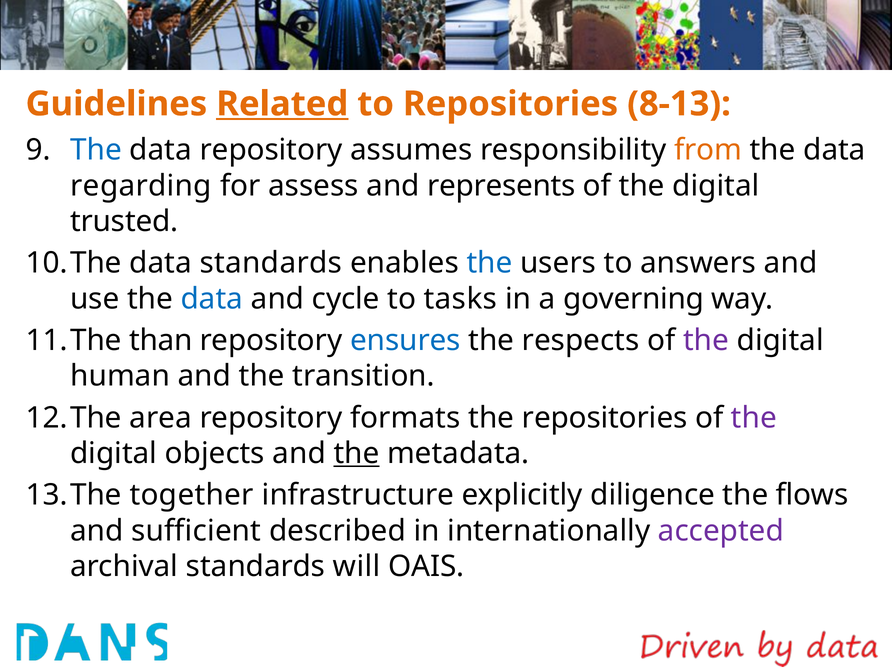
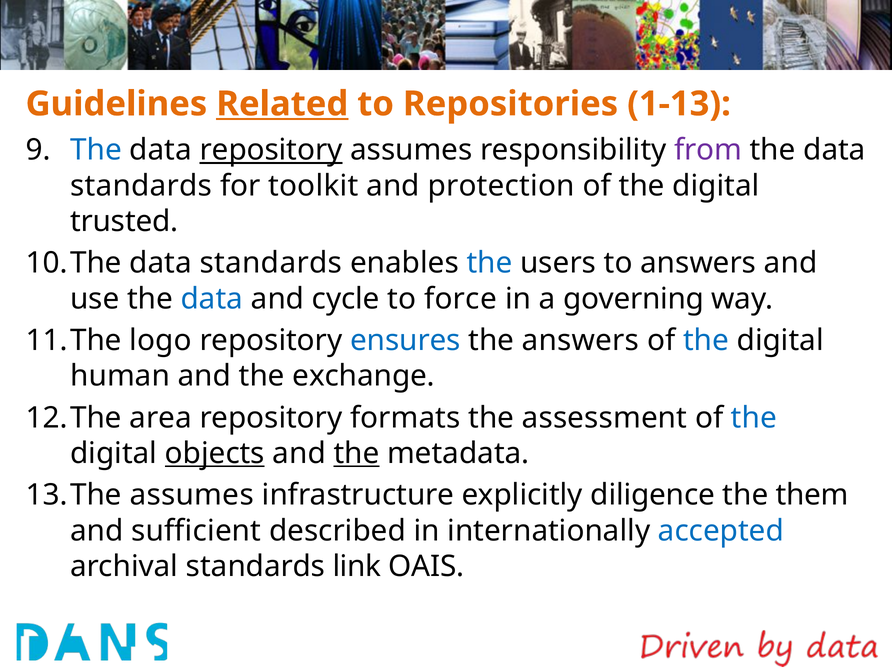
8-13: 8-13 -> 1-13
repository at (271, 150) underline: none -> present
from colour: orange -> purple
regarding at (141, 186): regarding -> standards
assess: assess -> toolkit
represents: represents -> protection
tasks: tasks -> force
than: than -> logo
the respects: respects -> answers
the at (706, 340) colour: purple -> blue
transition: transition -> exchange
the repositories: repositories -> assessment
the at (754, 418) colour: purple -> blue
objects underline: none -> present
together at (192, 495): together -> assumes
flows: flows -> them
accepted colour: purple -> blue
will: will -> link
